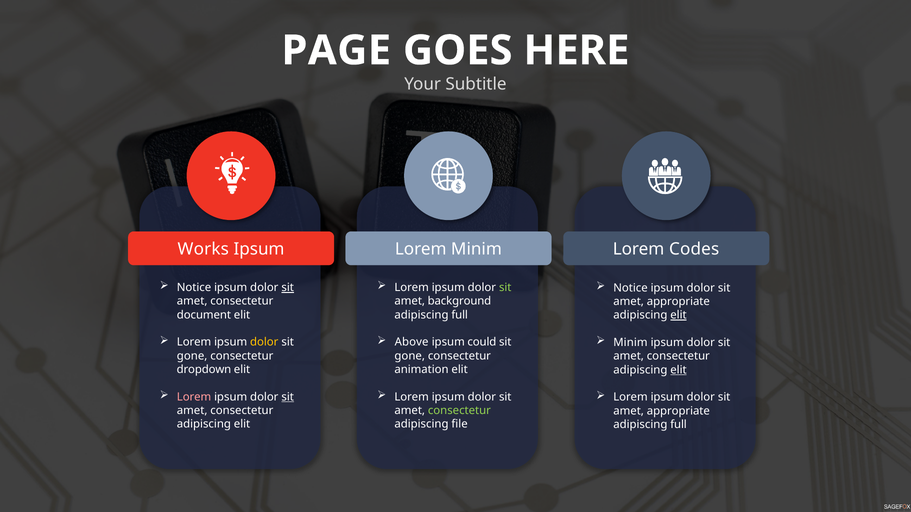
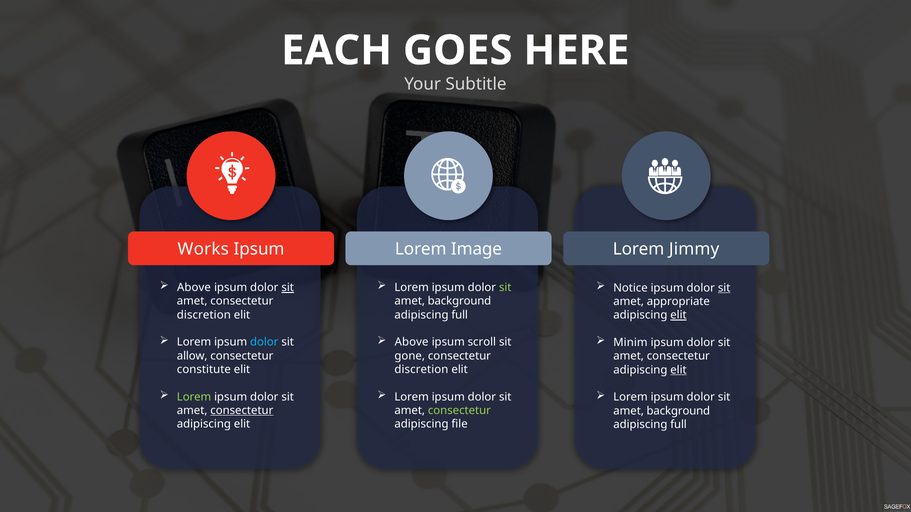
PAGE: PAGE -> EACH
Lorem Minim: Minim -> Image
Codes: Codes -> Jimmy
Notice at (194, 288): Notice -> Above
sit at (724, 288) underline: none -> present
document at (204, 315): document -> discretion
dolor at (264, 342) colour: yellow -> light blue
could: could -> scroll
gone at (192, 356): gone -> allow
dropdown: dropdown -> constitute
animation at (422, 370): animation -> discretion
Lorem at (194, 397) colour: pink -> light green
sit at (288, 397) underline: present -> none
consectetur at (242, 411) underline: none -> present
appropriate at (678, 411): appropriate -> background
